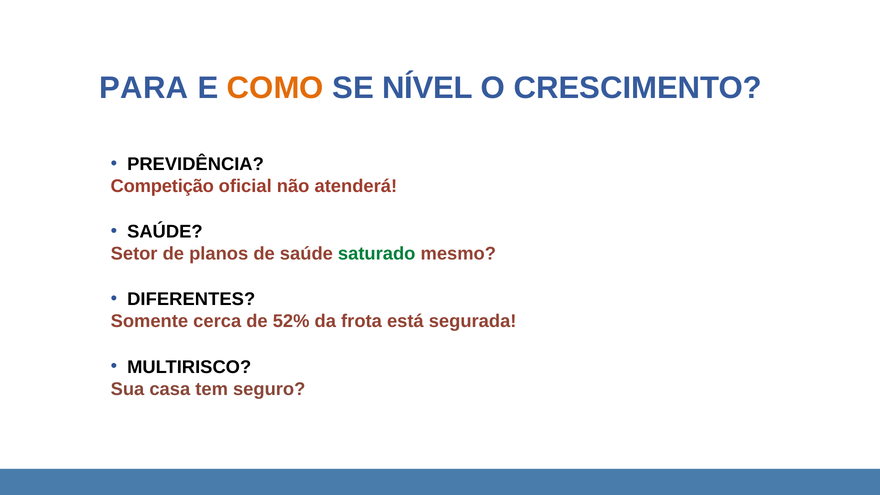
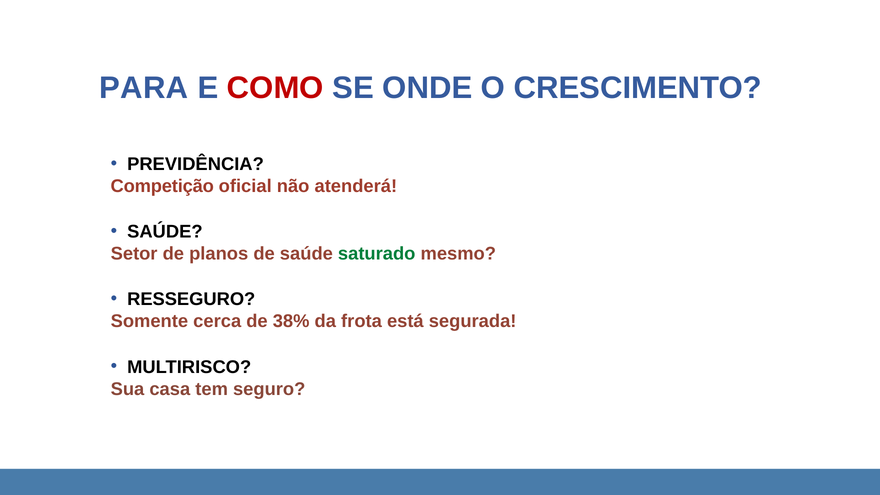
COMO colour: orange -> red
NÍVEL: NÍVEL -> ONDE
DIFERENTES: DIFERENTES -> RESSEGURO
52%: 52% -> 38%
